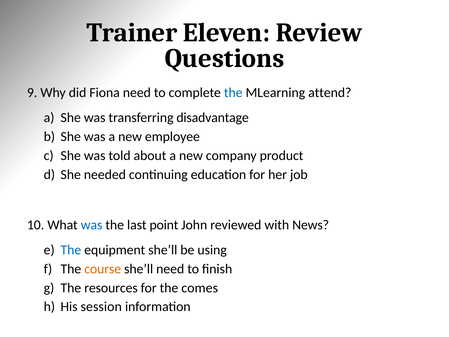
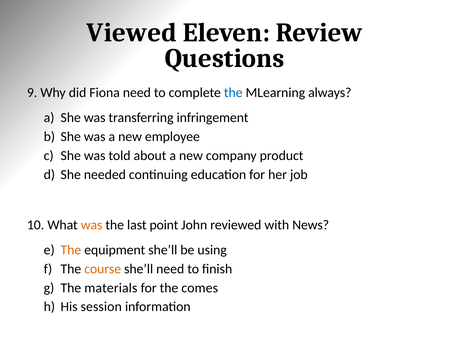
Trainer: Trainer -> Viewed
attend: attend -> always
disadvantage: disadvantage -> infringement
was at (92, 225) colour: blue -> orange
The at (71, 250) colour: blue -> orange
resources: resources -> materials
